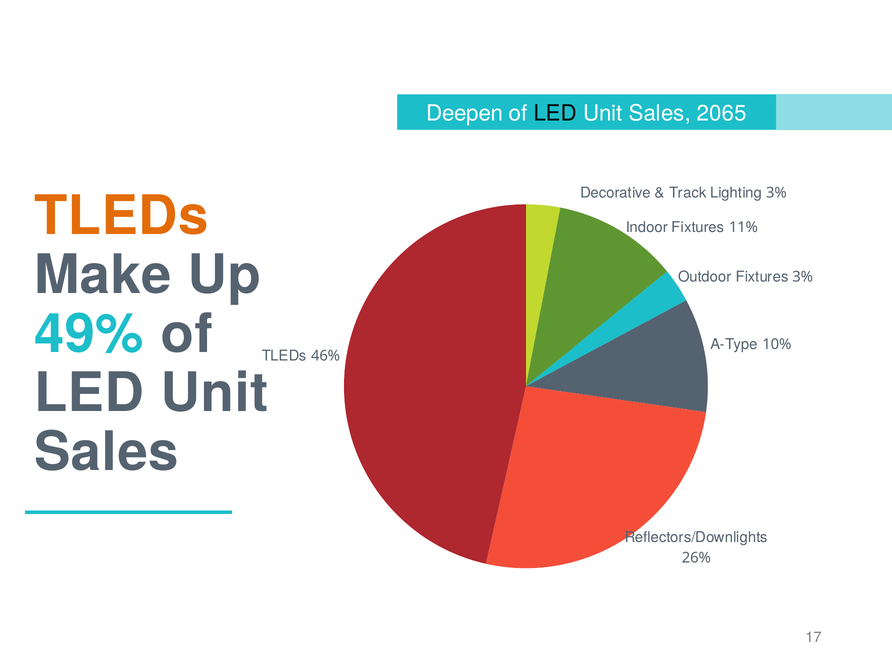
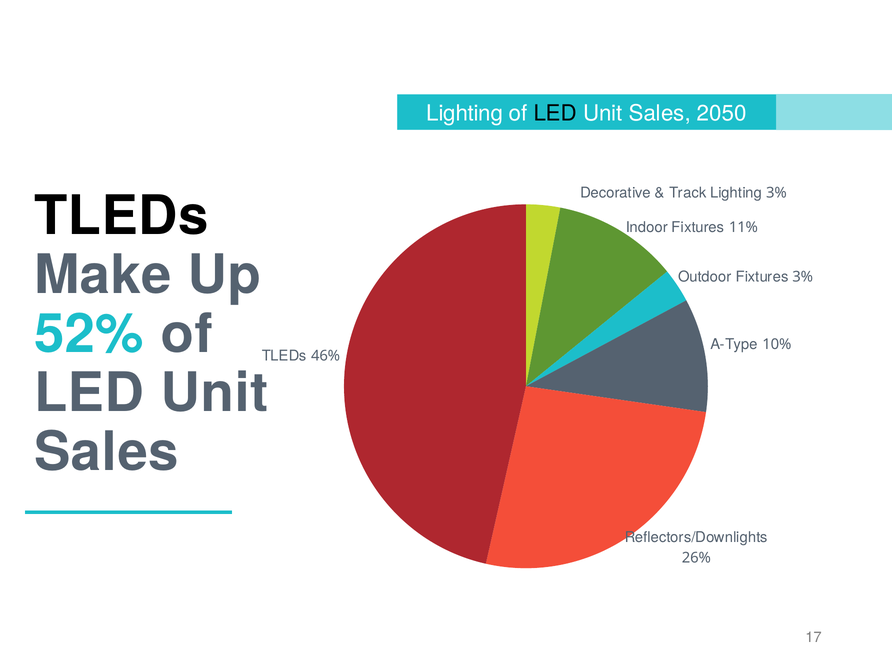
Deepen at (465, 114): Deepen -> Lighting
2065: 2065 -> 2050
TLEDs at (121, 216) colour: orange -> black
49%: 49% -> 52%
